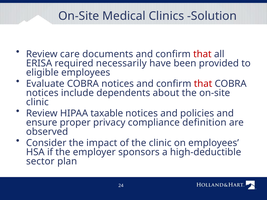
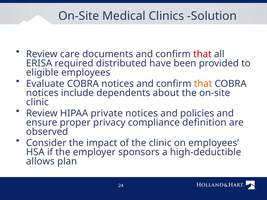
necessarily: necessarily -> distributed
that at (203, 84) colour: red -> orange
taxable: taxable -> private
sector: sector -> allows
